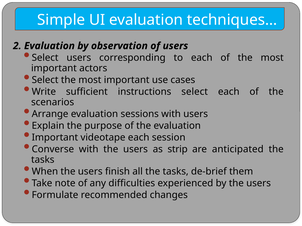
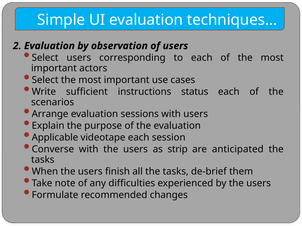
instructions select: select -> status
Important at (55, 138): Important -> Applicable
